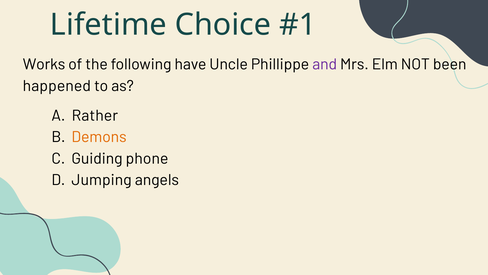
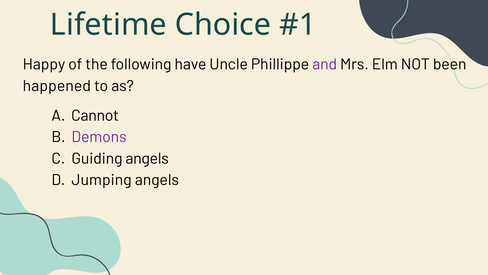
Works: Works -> Happy
Rather: Rather -> Cannot
Demons colour: orange -> purple
Guiding phone: phone -> angels
